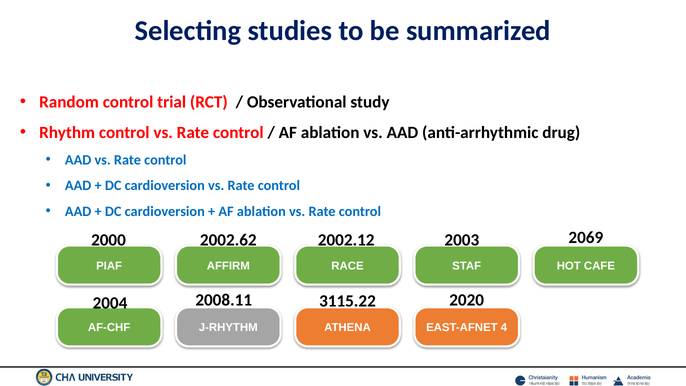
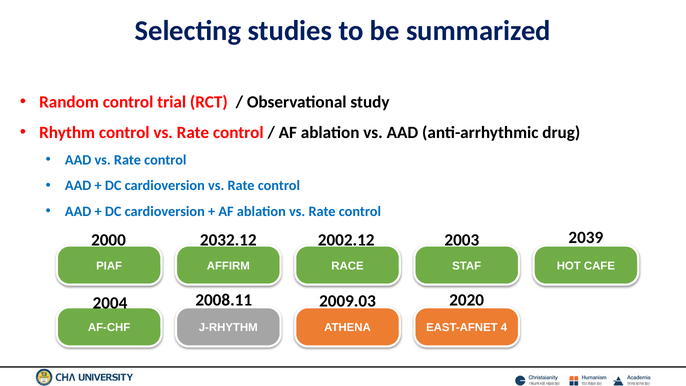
2002.62: 2002.62 -> 2032.12
2069: 2069 -> 2039
3115.22: 3115.22 -> 2009.03
